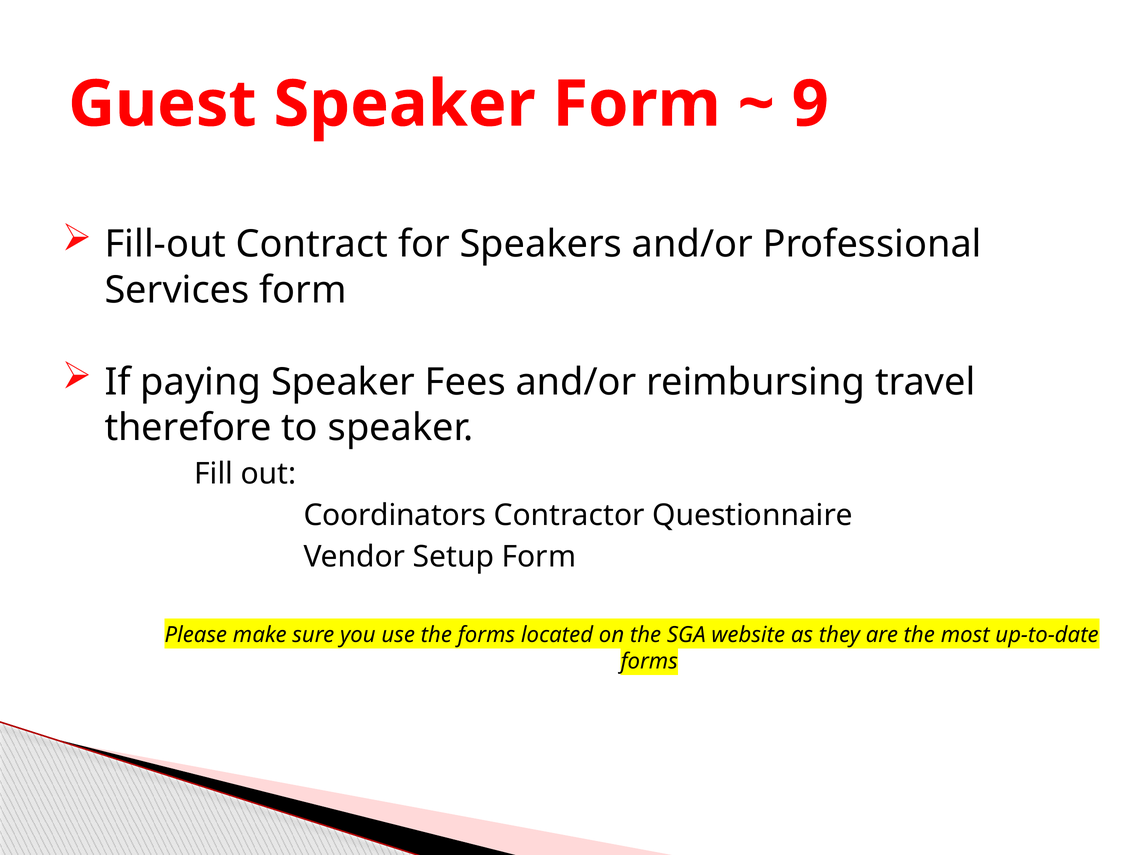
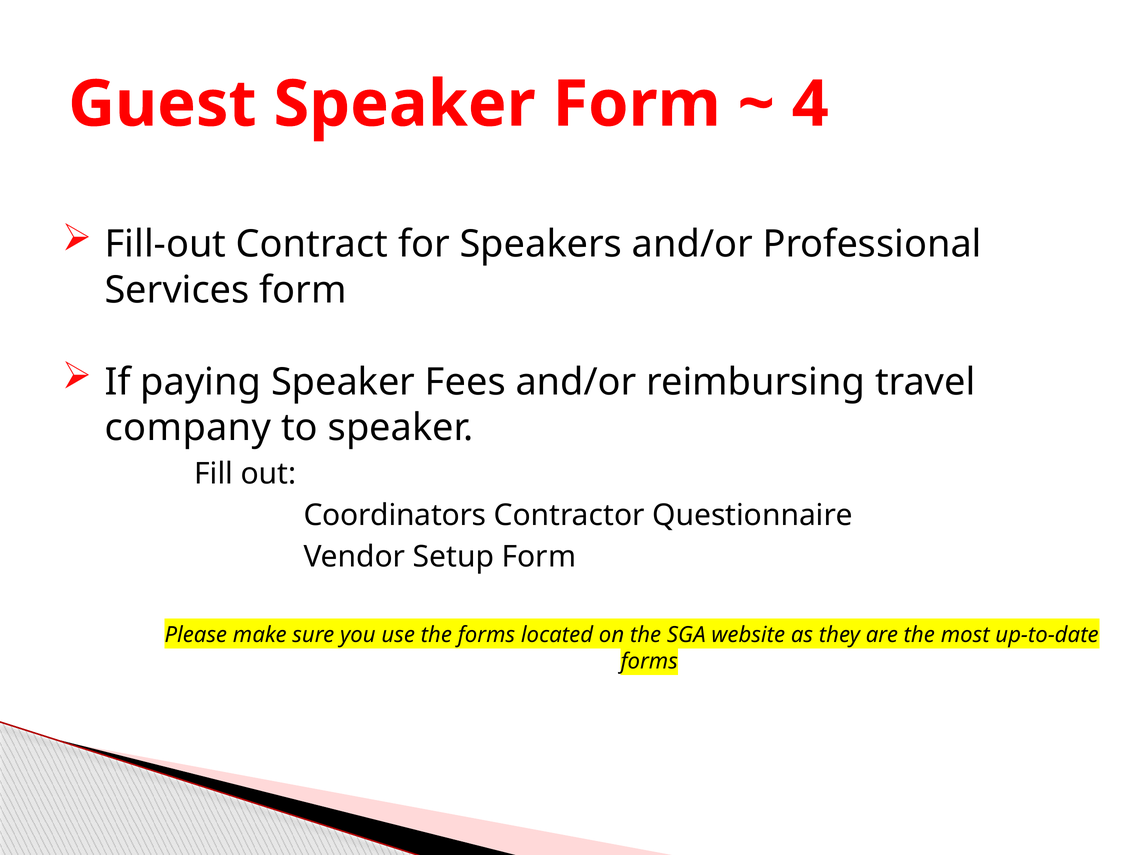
9: 9 -> 4
therefore: therefore -> company
